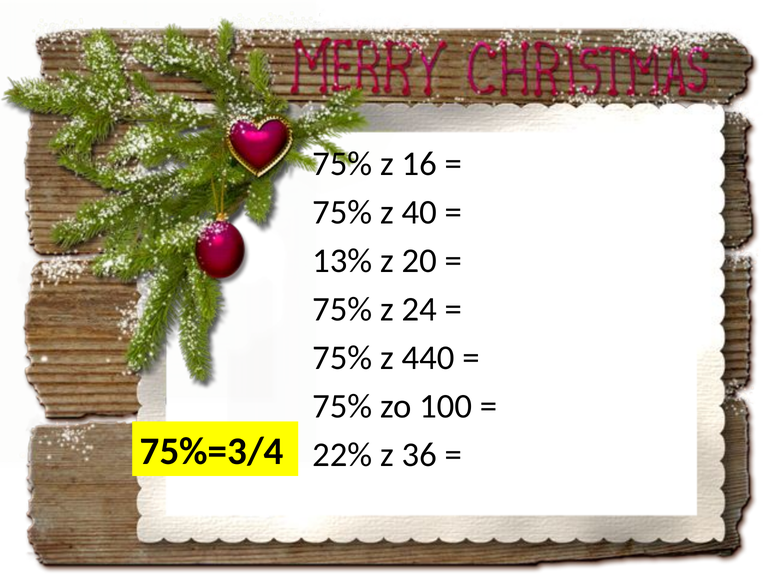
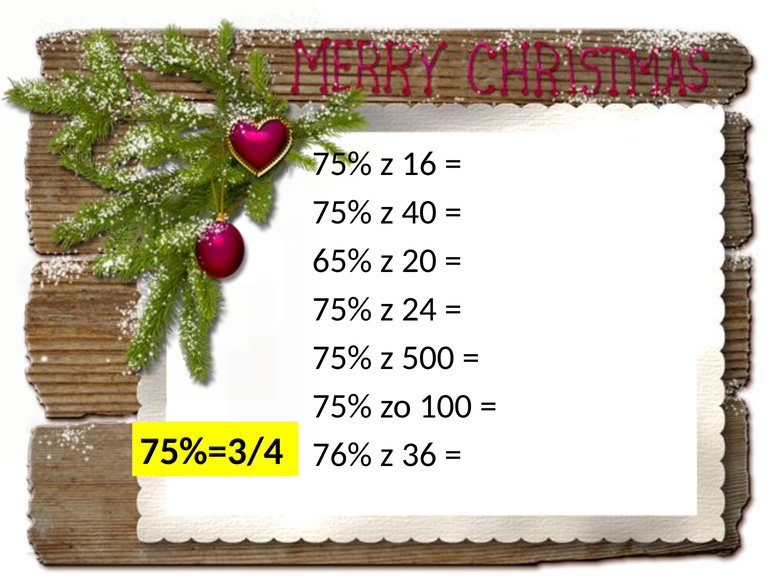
13%: 13% -> 65%
440: 440 -> 500
22%: 22% -> 76%
